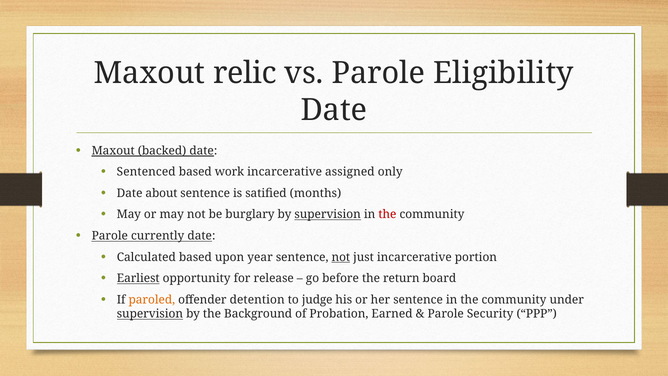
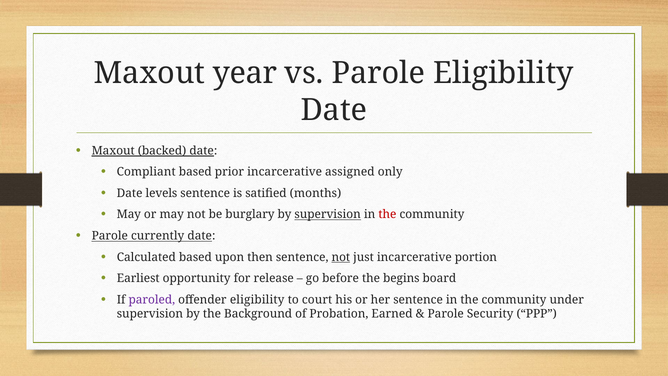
relic: relic -> year
Sentenced: Sentenced -> Compliant
work: work -> prior
about: about -> levels
year: year -> then
Earliest underline: present -> none
return: return -> begins
paroled colour: orange -> purple
offender detention: detention -> eligibility
judge: judge -> court
supervision at (150, 314) underline: present -> none
